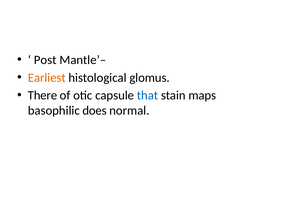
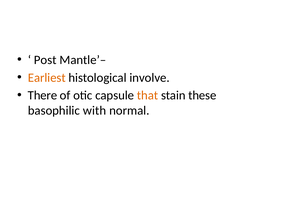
glomus: glomus -> involve
that colour: blue -> orange
maps: maps -> these
does: does -> with
